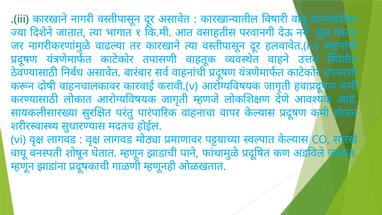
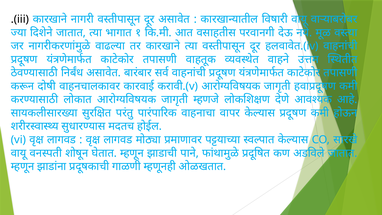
.(iii colour: green -> black
